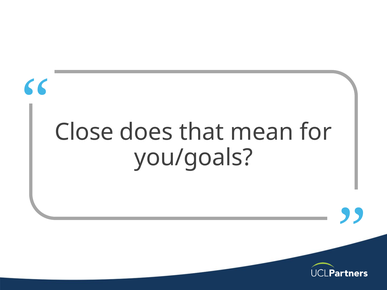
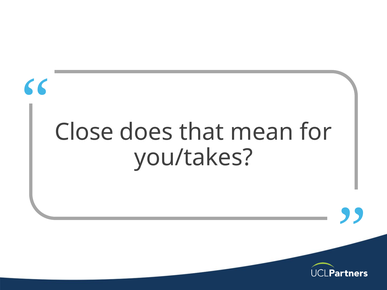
you/goals: you/goals -> you/takes
